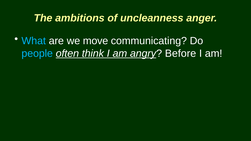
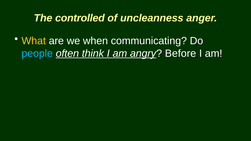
ambitions: ambitions -> controlled
What colour: light blue -> yellow
move: move -> when
